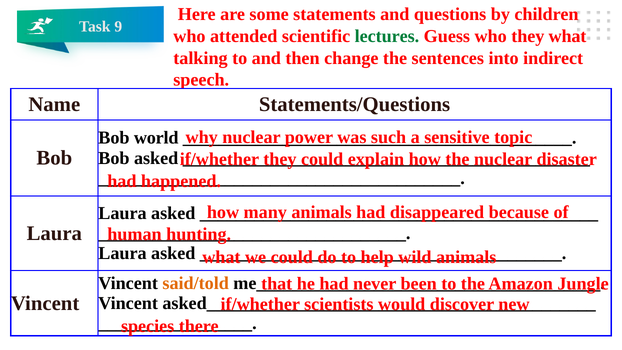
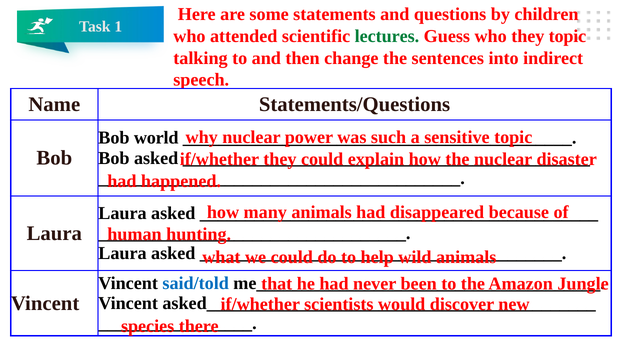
9: 9 -> 1
they what: what -> topic
said/told colour: orange -> blue
